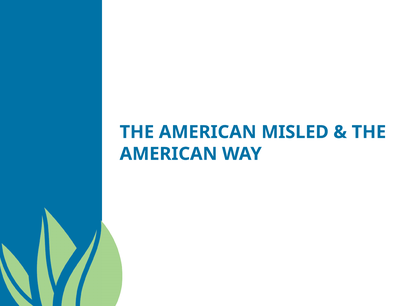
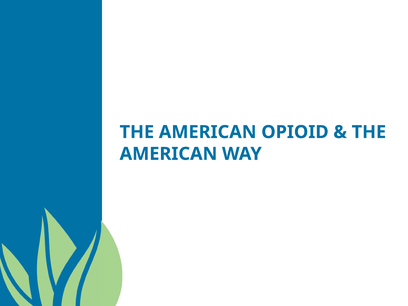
MISLED: MISLED -> OPIOID
